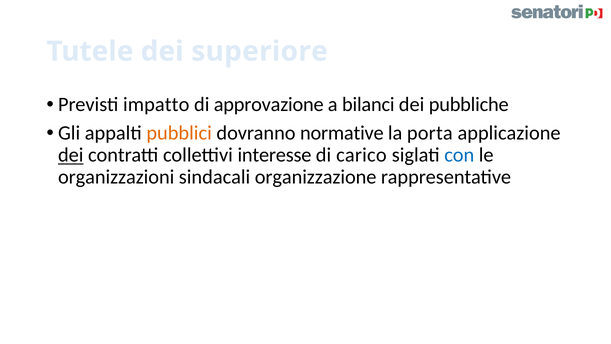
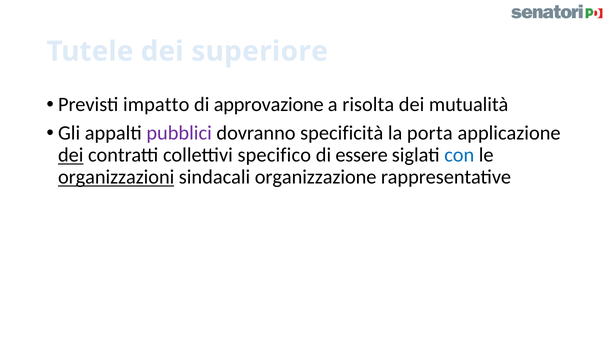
bilanci: bilanci -> risolta
pubbliche: pubbliche -> mutualità
pubblici colour: orange -> purple
normative: normative -> specificità
interesse: interesse -> specifico
carico: carico -> essere
organizzazioni underline: none -> present
